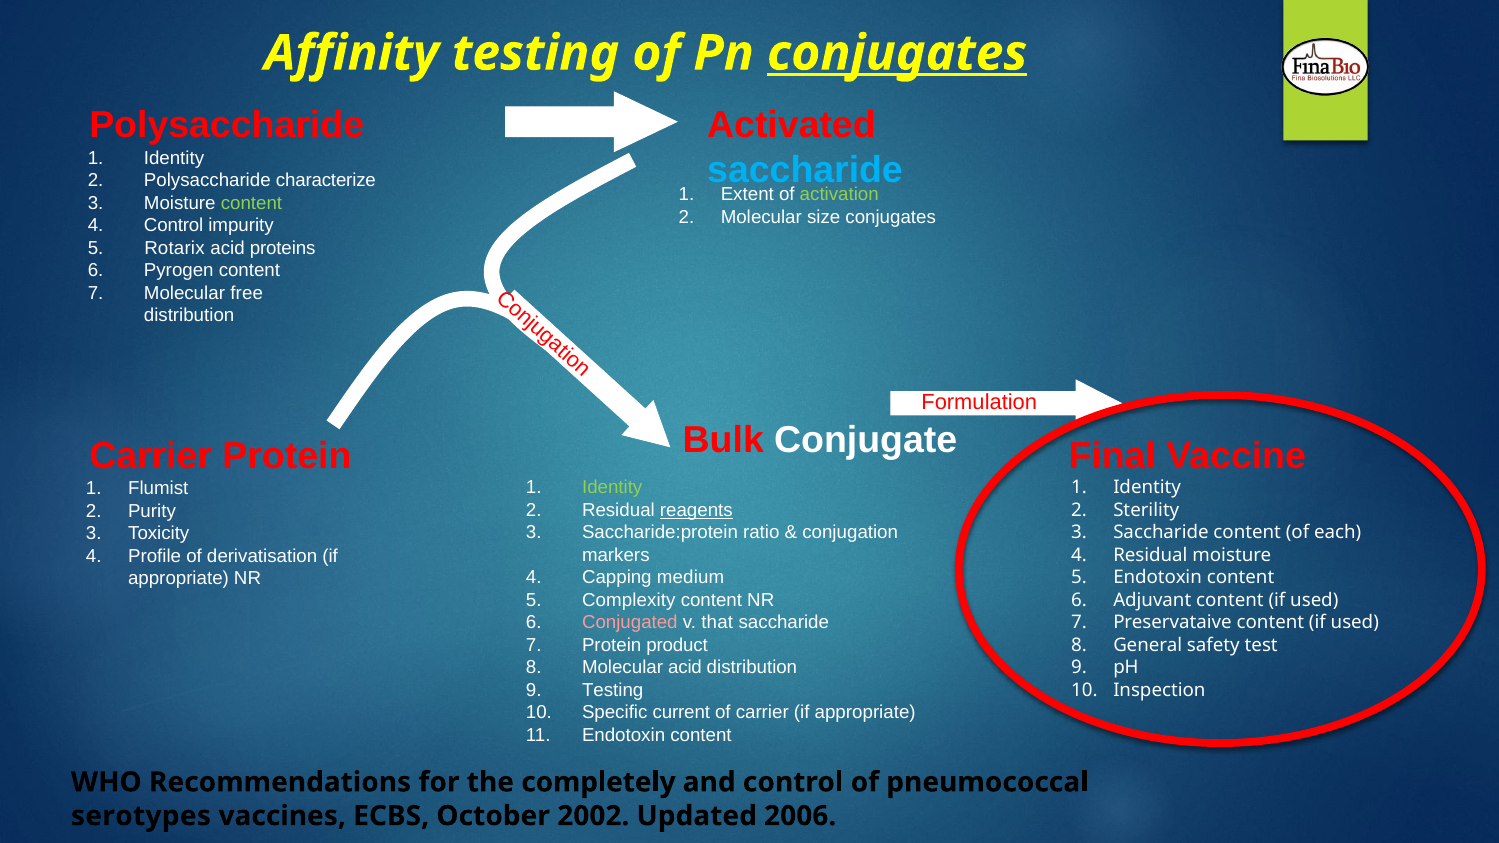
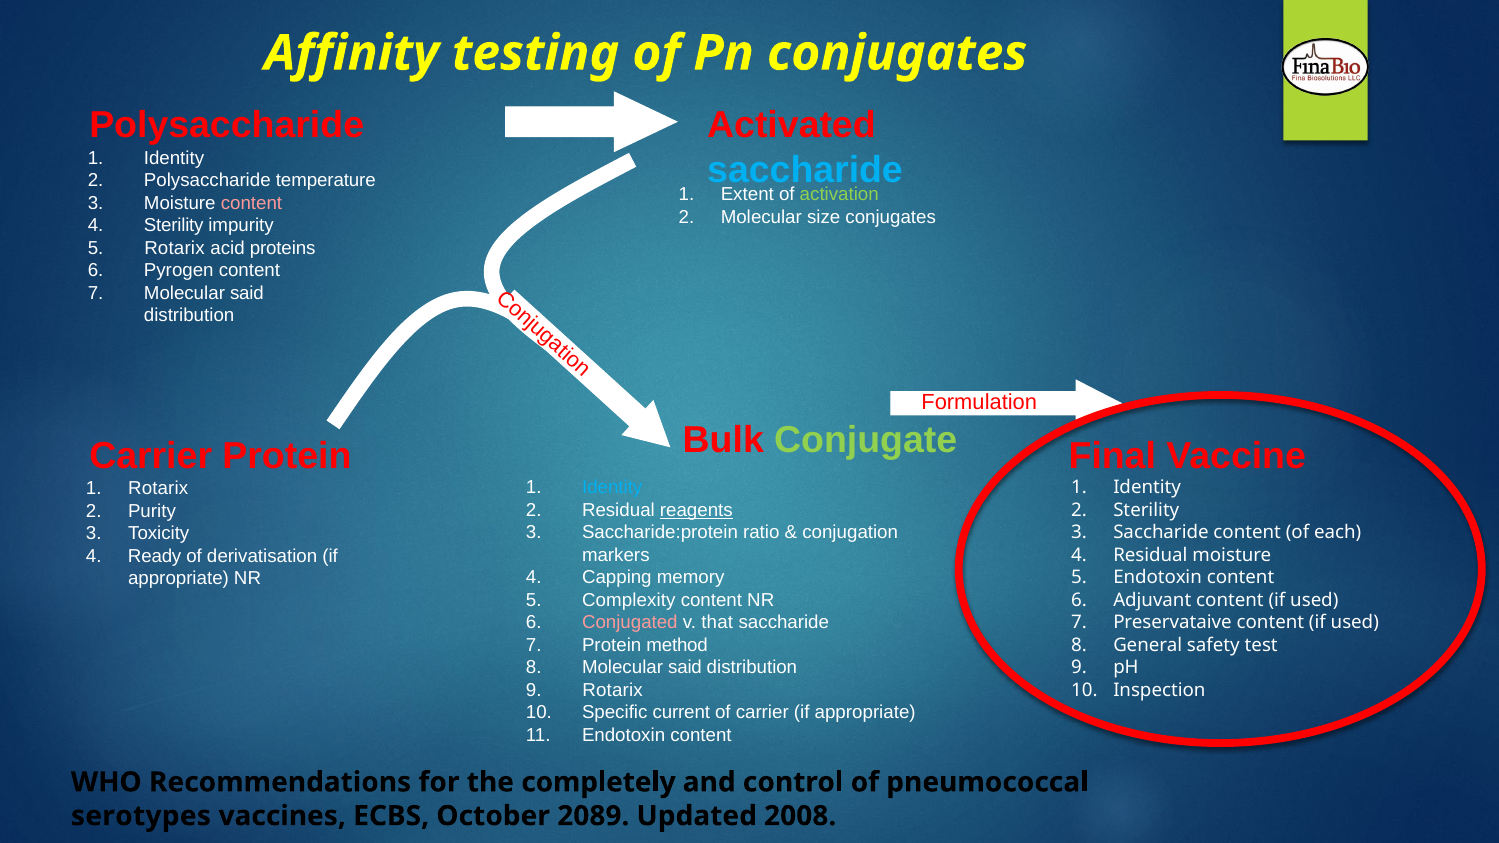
conjugates at (897, 53) underline: present -> none
characterize: characterize -> temperature
content at (251, 203) colour: light green -> pink
Control at (174, 226): Control -> Sterility
free at (247, 293): free -> said
Conjugate colour: white -> light green
Identity at (612, 488) colour: light green -> light blue
Flumist at (158, 489): Flumist -> Rotarix
Profile: Profile -> Ready
medium: medium -> memory
product: product -> method
acid at (685, 668): acid -> said
Testing at (613, 690): Testing -> Rotarix
2002: 2002 -> 2089
2006: 2006 -> 2008
